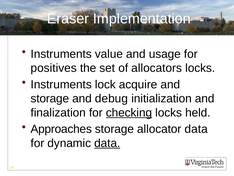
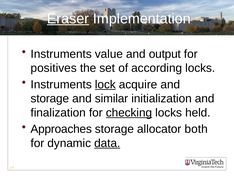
Eraser underline: none -> present
usage: usage -> output
allocators: allocators -> according
lock underline: none -> present
debug: debug -> similar
allocator data: data -> both
